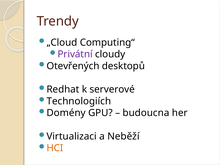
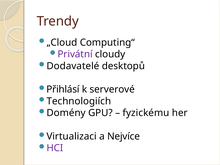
Otevřených: Otevřených -> Dodavatelé
Redhat: Redhat -> Přihlásí
budoucna: budoucna -> fyzickému
Neběží: Neběží -> Nejvíce
HCI colour: orange -> purple
